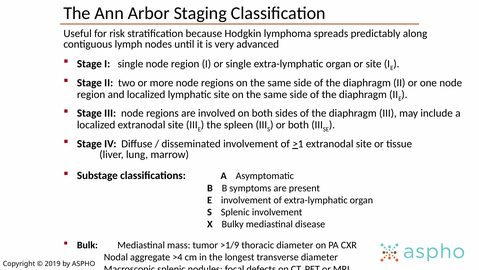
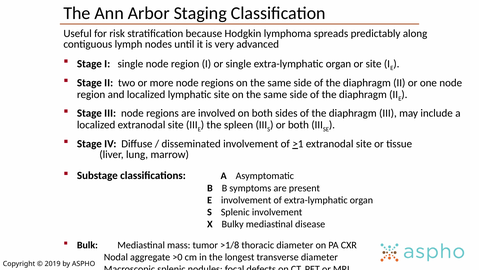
>1/9: >1/9 -> >1/8
>4: >4 -> >0
